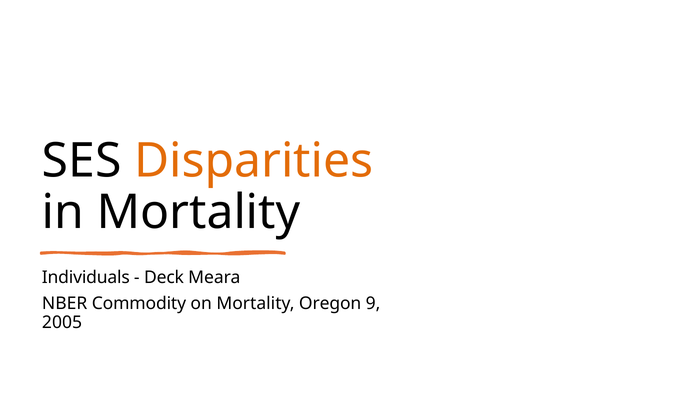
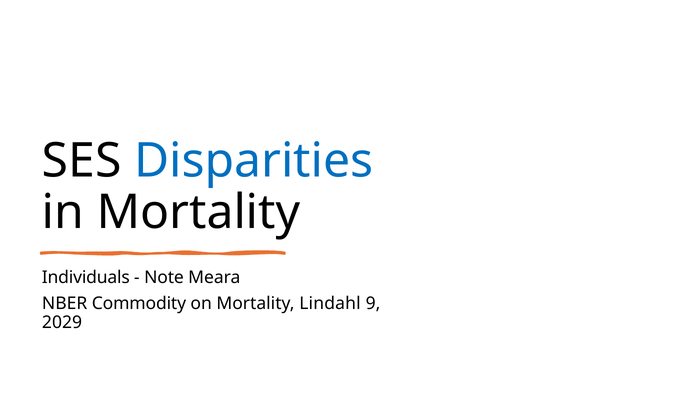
Disparities colour: orange -> blue
Deck: Deck -> Note
Oregon: Oregon -> Lindahl
2005: 2005 -> 2029
